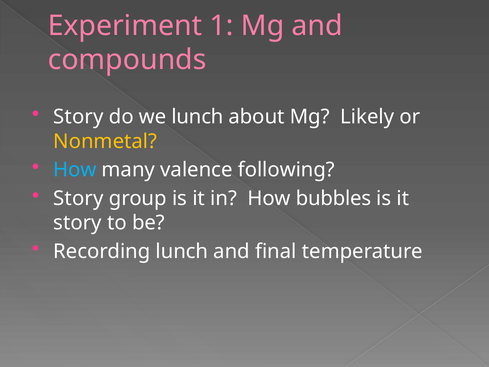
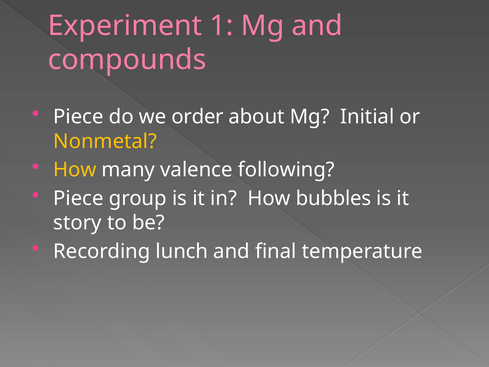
Story at (78, 117): Story -> Piece
we lunch: lunch -> order
Likely: Likely -> Initial
How at (75, 170) colour: light blue -> yellow
Story at (78, 198): Story -> Piece
